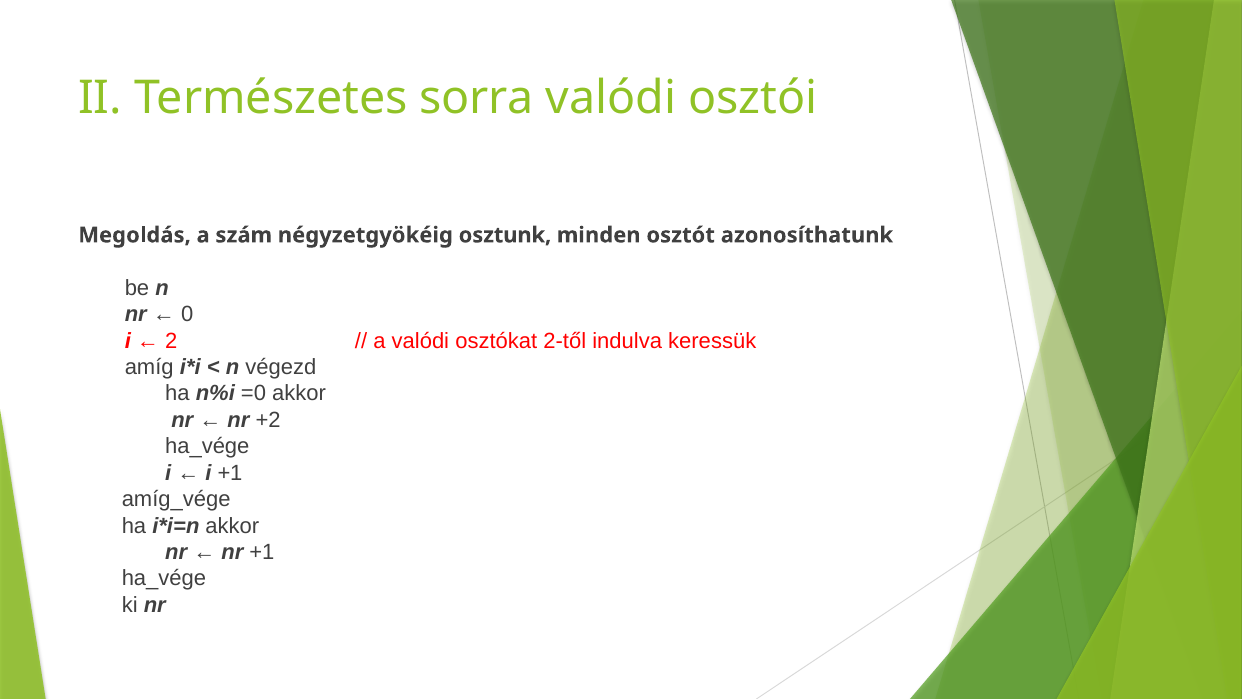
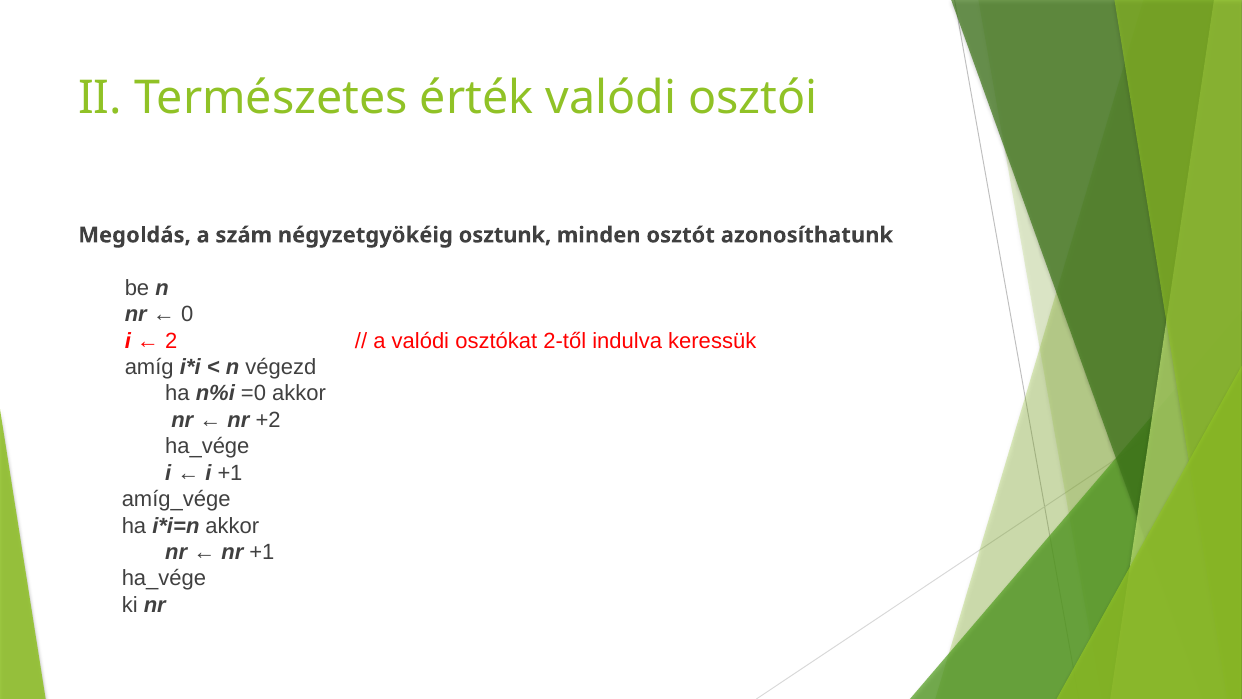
sorra: sorra -> érték
